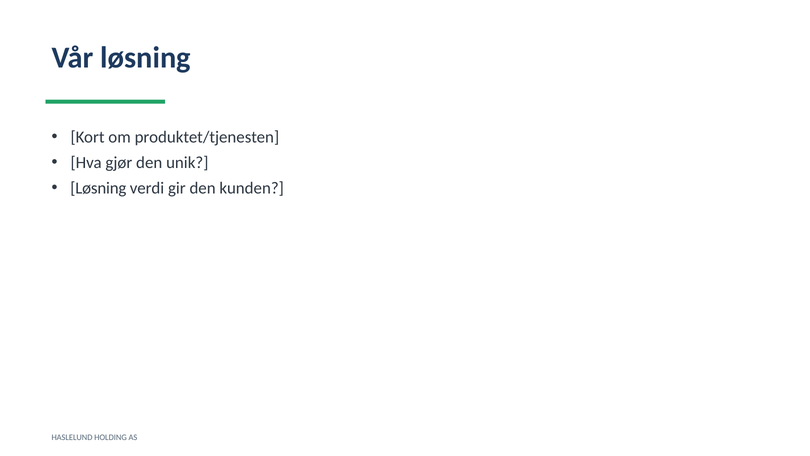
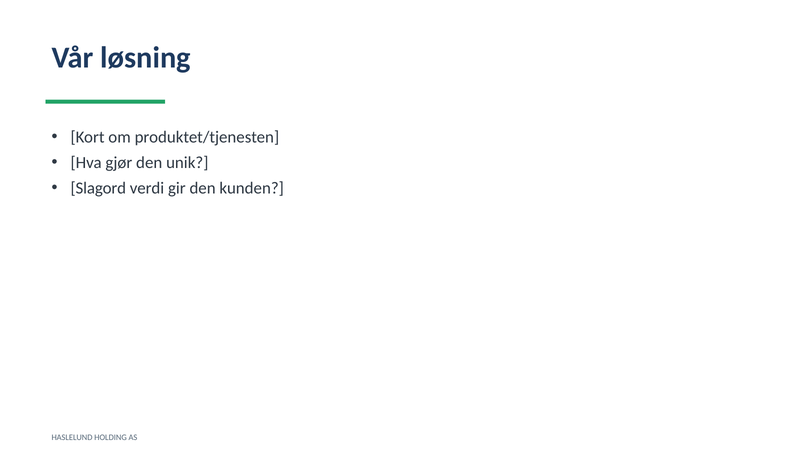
Løsning at (98, 188): Løsning -> Slagord
